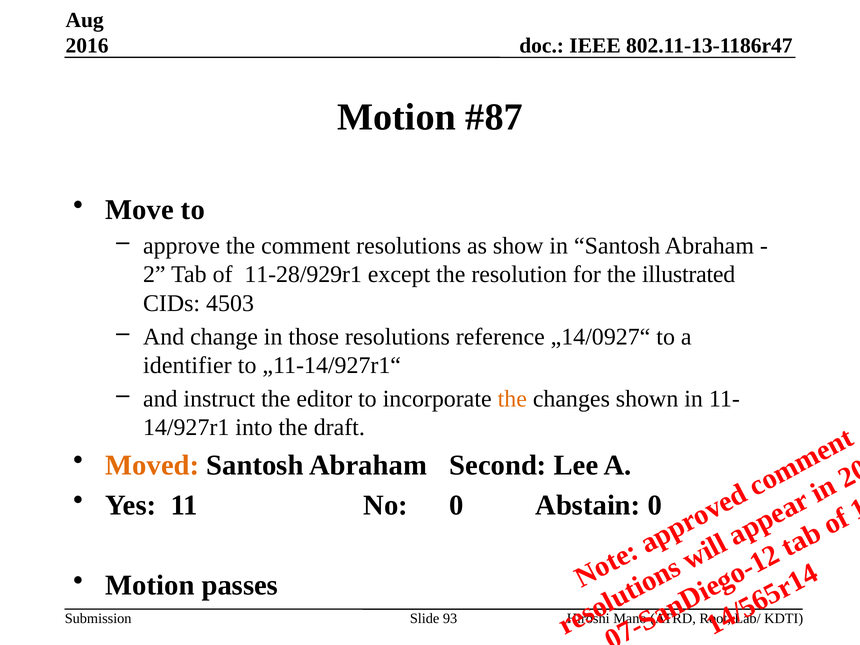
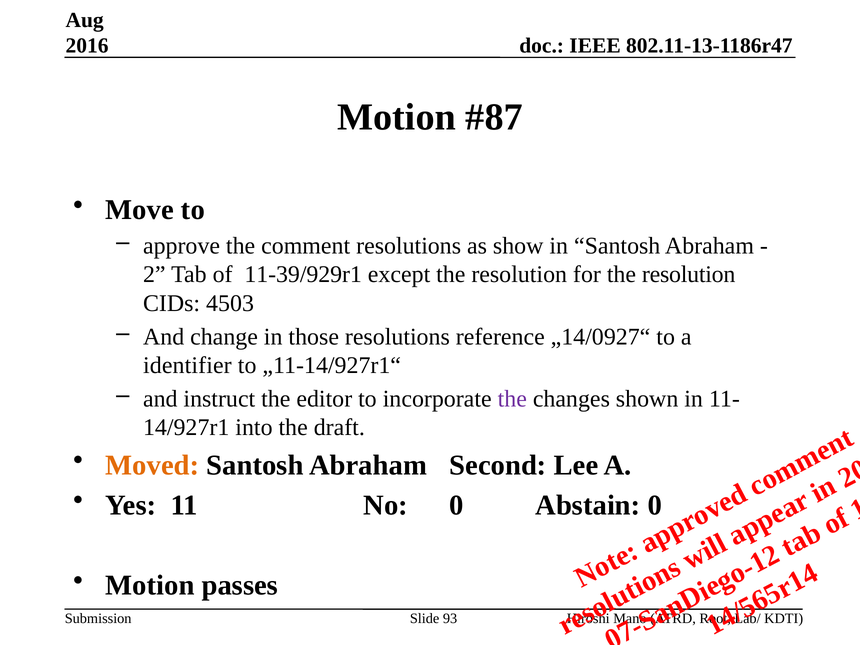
11-28/929r1: 11-28/929r1 -> 11-39/929r1
for the illustrated: illustrated -> resolution
the at (512, 399) colour: orange -> purple
